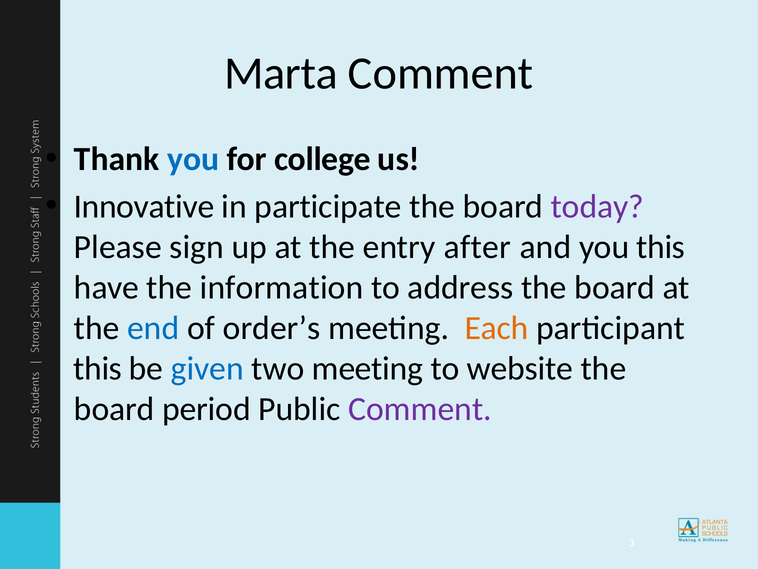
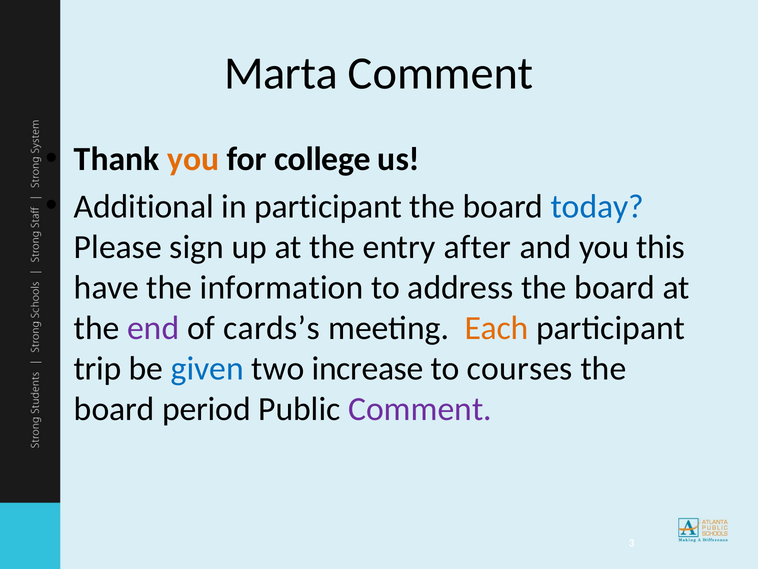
you at (193, 159) colour: blue -> orange
Innovative: Innovative -> Additional
in participate: participate -> participant
today colour: purple -> blue
end colour: blue -> purple
order’s: order’s -> cards’s
this at (98, 368): this -> trip
two meeting: meeting -> increase
website: website -> courses
